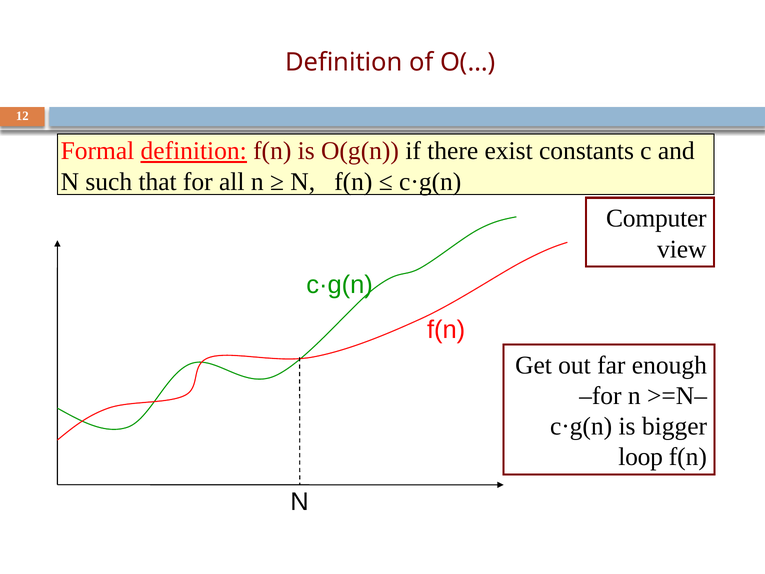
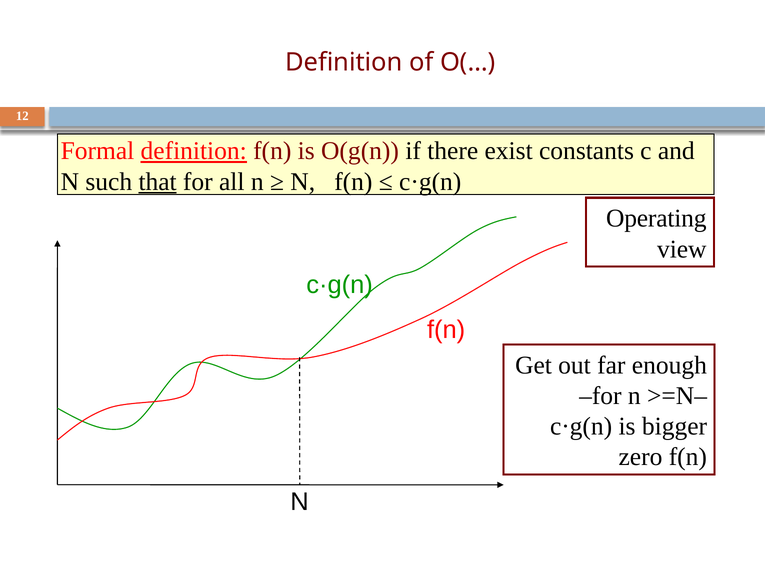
that underline: none -> present
Computer: Computer -> Operating
loop: loop -> zero
